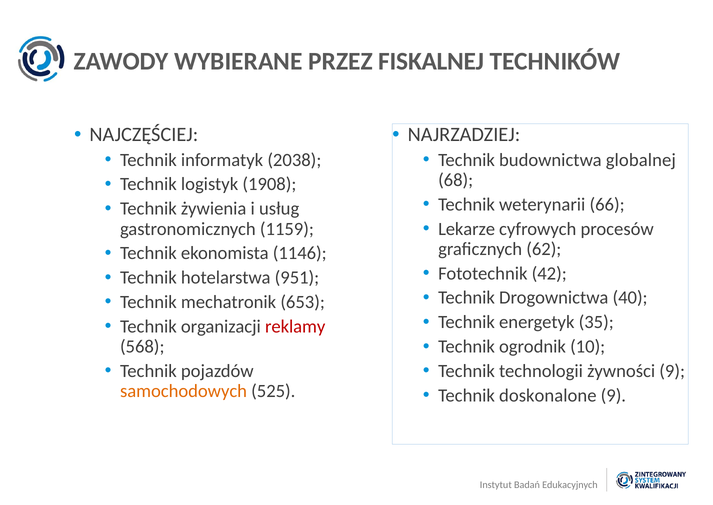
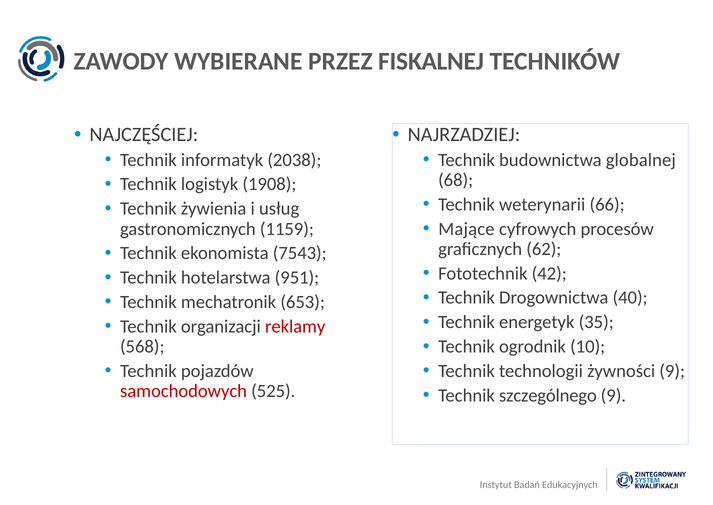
Lekarze: Lekarze -> Mające
1146: 1146 -> 7543
samochodowych colour: orange -> red
doskonalone: doskonalone -> szczególnego
